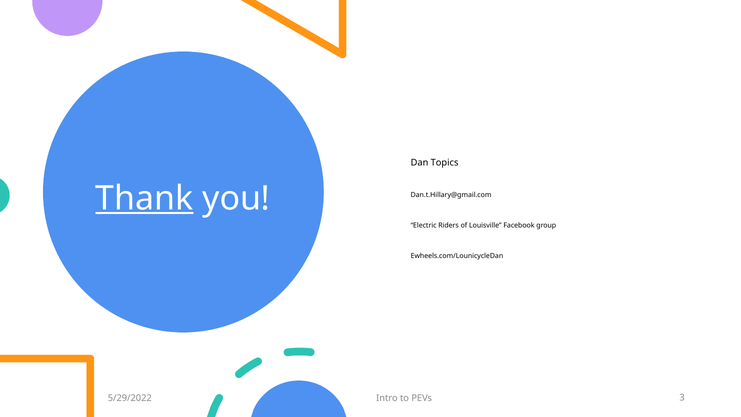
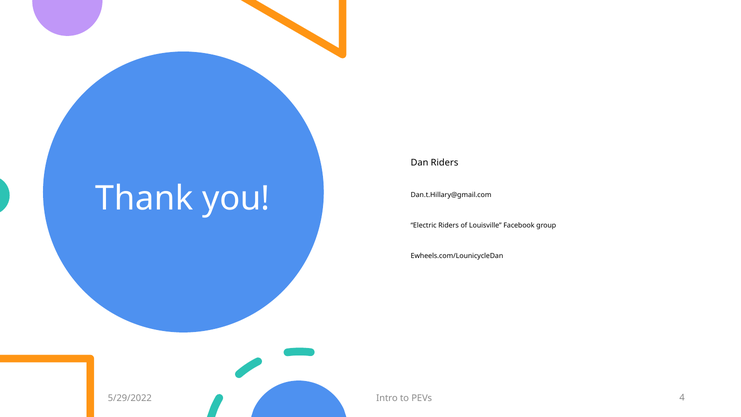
Dan Topics: Topics -> Riders
Thank underline: present -> none
3: 3 -> 4
